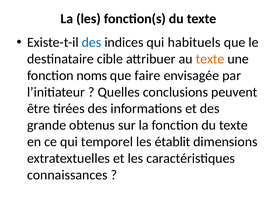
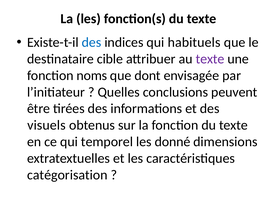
texte at (210, 59) colour: orange -> purple
faire: faire -> dont
grande: grande -> visuels
établit: établit -> donné
connaissances: connaissances -> catégorisation
